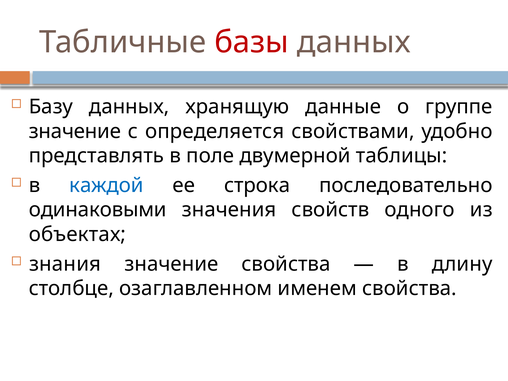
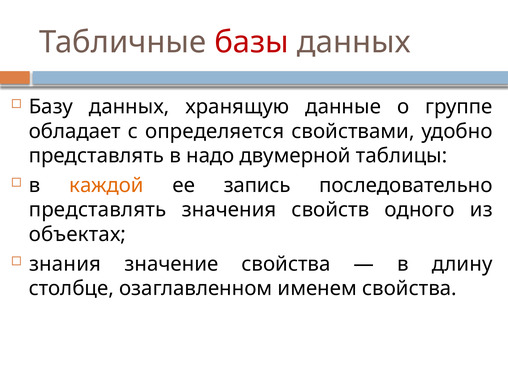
значение at (75, 131): значение -> обладает
поле: поле -> надо
каждой colour: blue -> orange
строка: строка -> запись
одинаковыми at (98, 210): одинаковыми -> представлять
